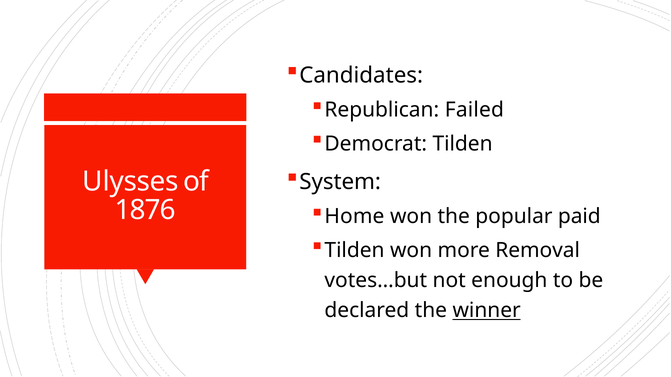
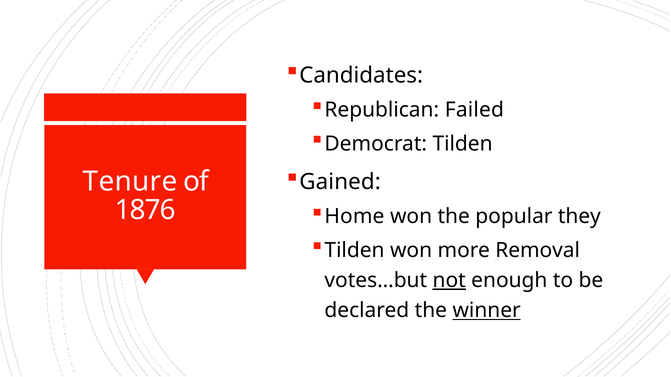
System: System -> Gained
Ulysses: Ulysses -> Tenure
paid: paid -> they
not underline: none -> present
